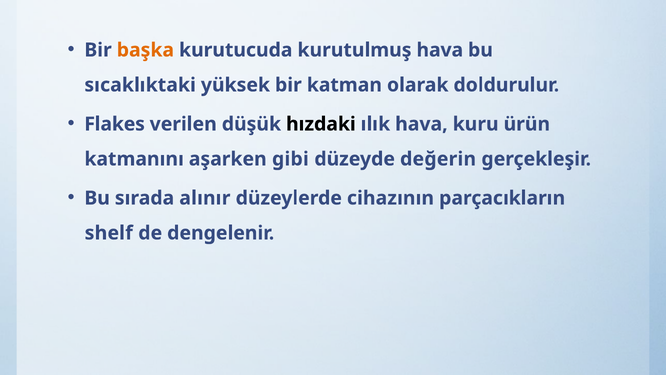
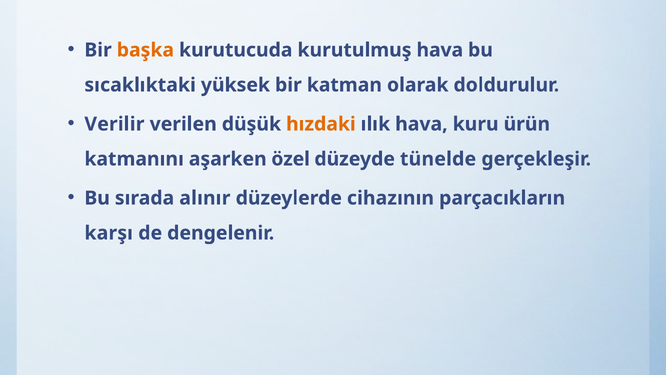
Flakes: Flakes -> Verilir
hızdaki colour: black -> orange
gibi: gibi -> özel
değerin: değerin -> tünelde
shelf: shelf -> karşı
